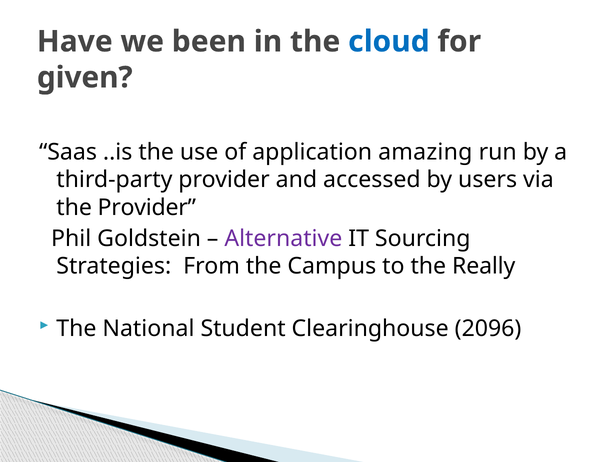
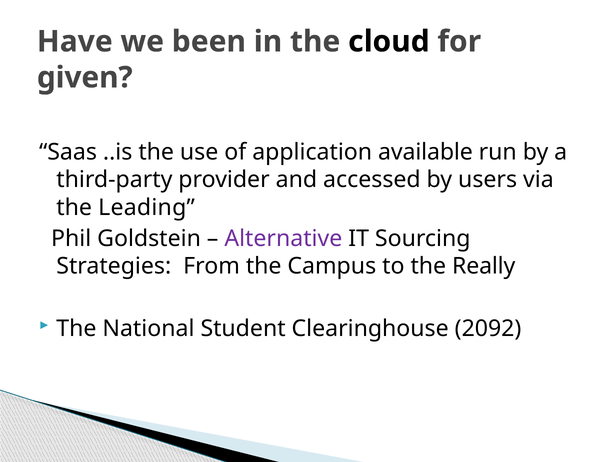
cloud colour: blue -> black
amazing: amazing -> available
the Provider: Provider -> Leading
2096: 2096 -> 2092
